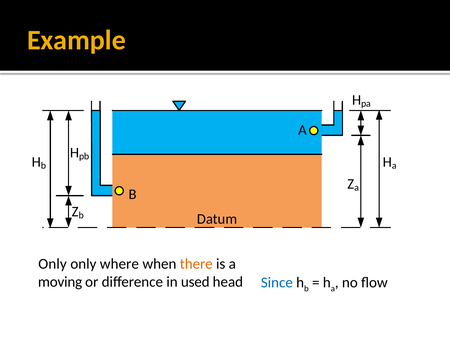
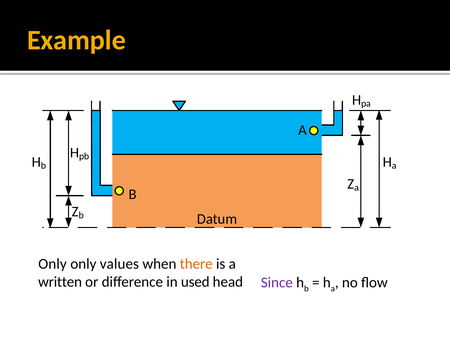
where: where -> values
moving: moving -> written
Since colour: blue -> purple
